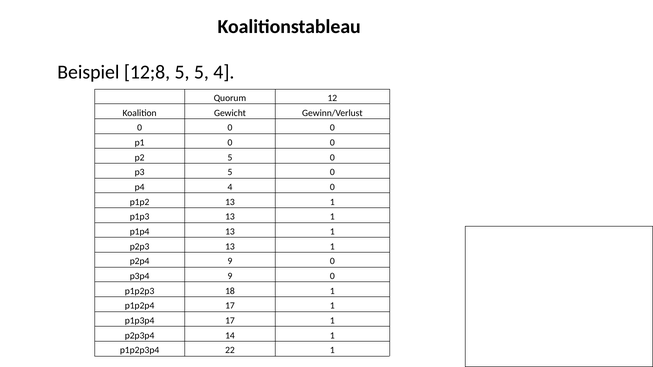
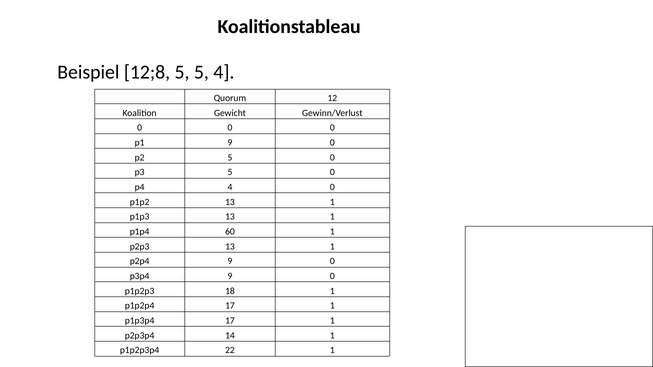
p1 0: 0 -> 9
p1p4 13: 13 -> 60
